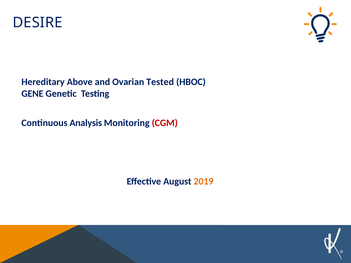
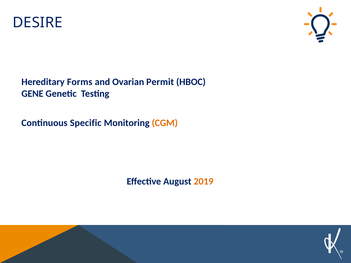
Above: Above -> Forms
Tested: Tested -> Permit
Analysis: Analysis -> Specific
CGM colour: red -> orange
